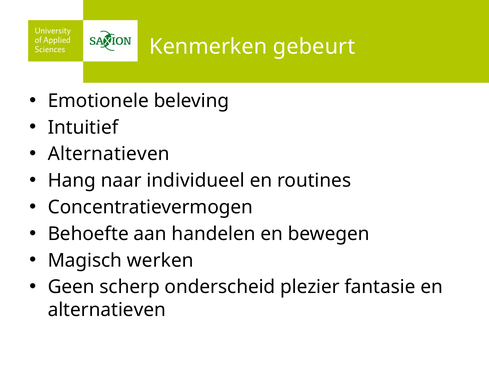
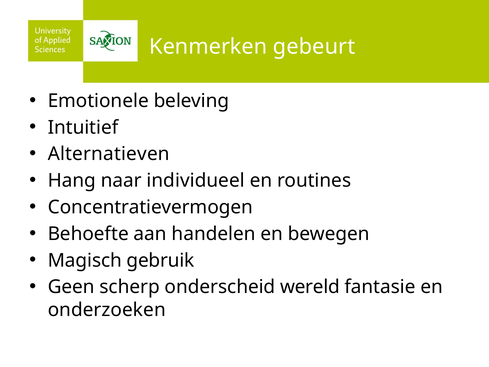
werken: werken -> gebruik
plezier: plezier -> wereld
alternatieven at (107, 310): alternatieven -> onderzoeken
